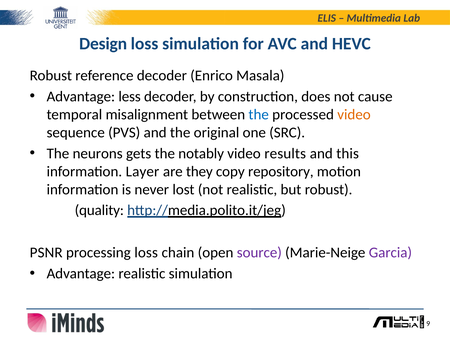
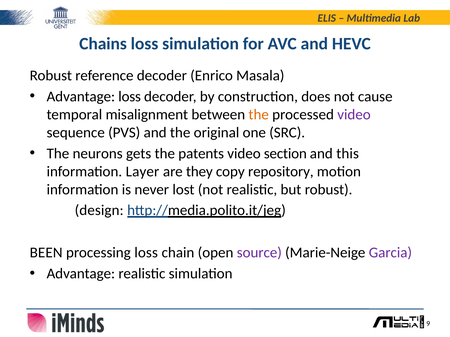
Design: Design -> Chains
Advantage less: less -> loss
the at (259, 115) colour: blue -> orange
video at (354, 115) colour: orange -> purple
notably: notably -> patents
results: results -> section
quality: quality -> design
PSNR: PSNR -> BEEN
